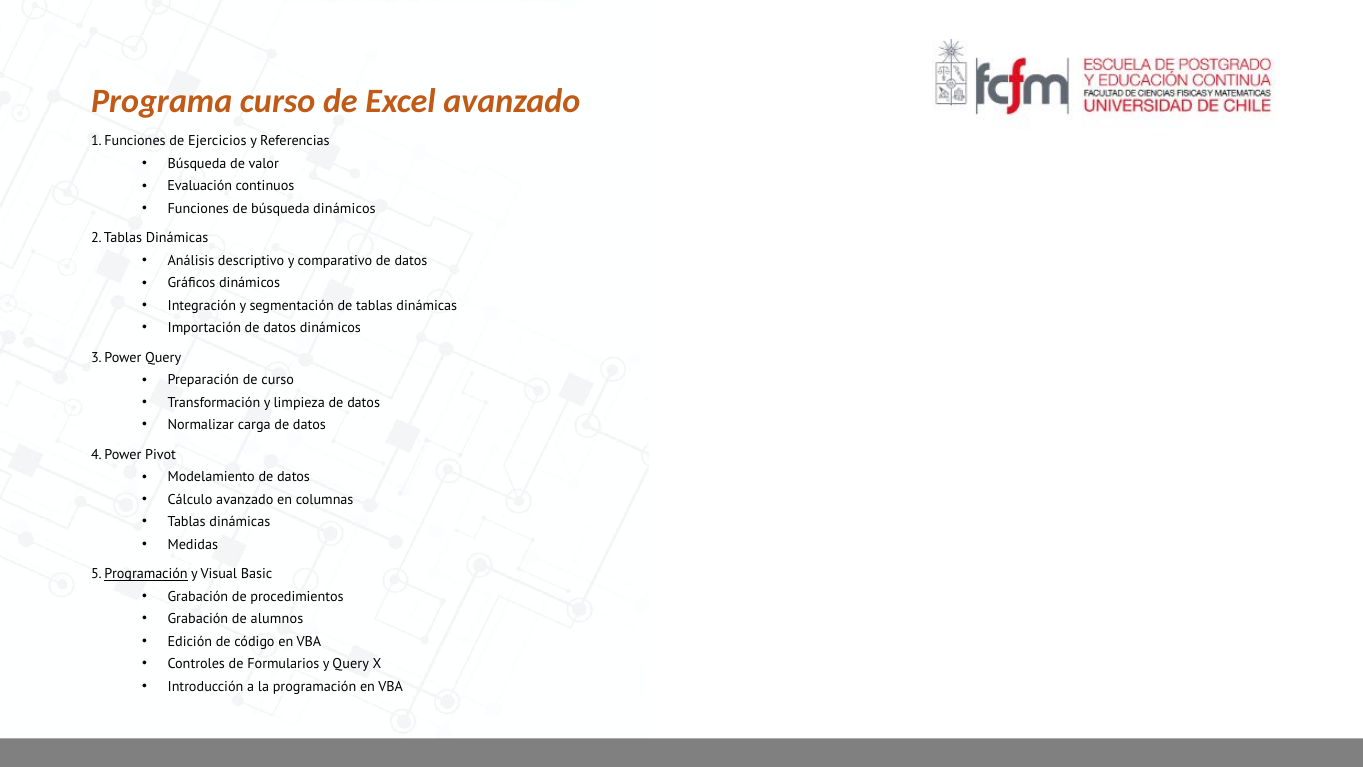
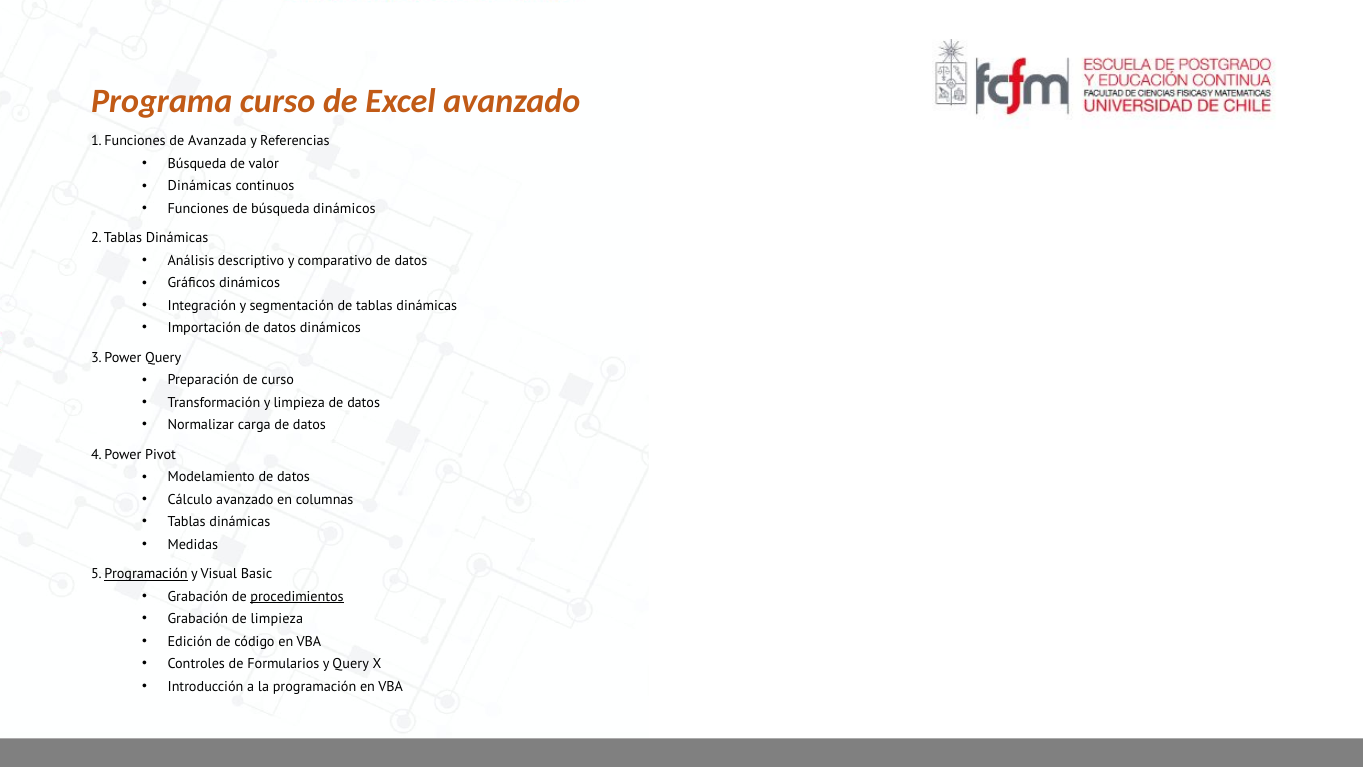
Ejercicios: Ejercicios -> Avanzada
Evaluación at (200, 186): Evaluación -> Dinámicas
procedimientos underline: none -> present
de alumnos: alumnos -> limpieza
